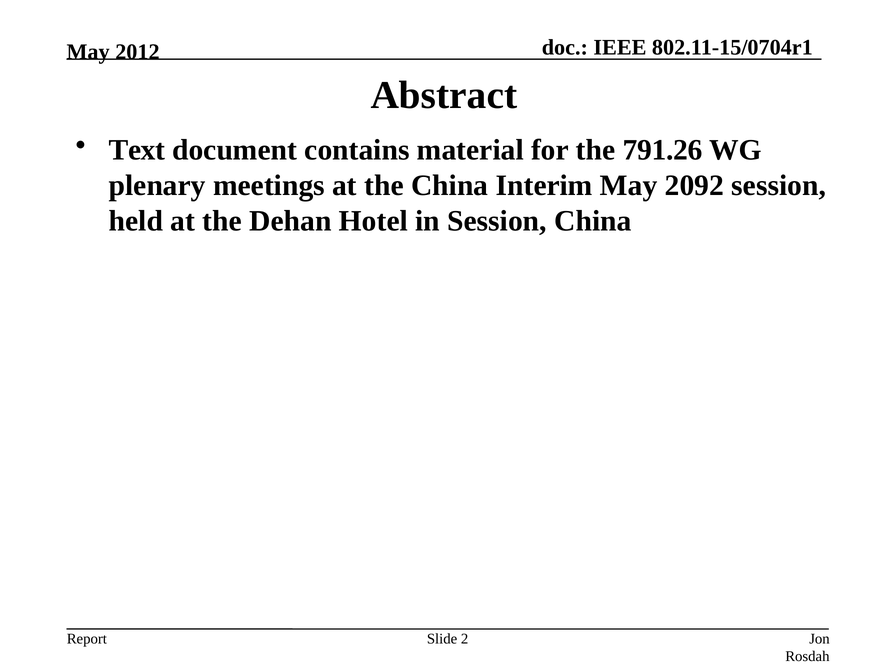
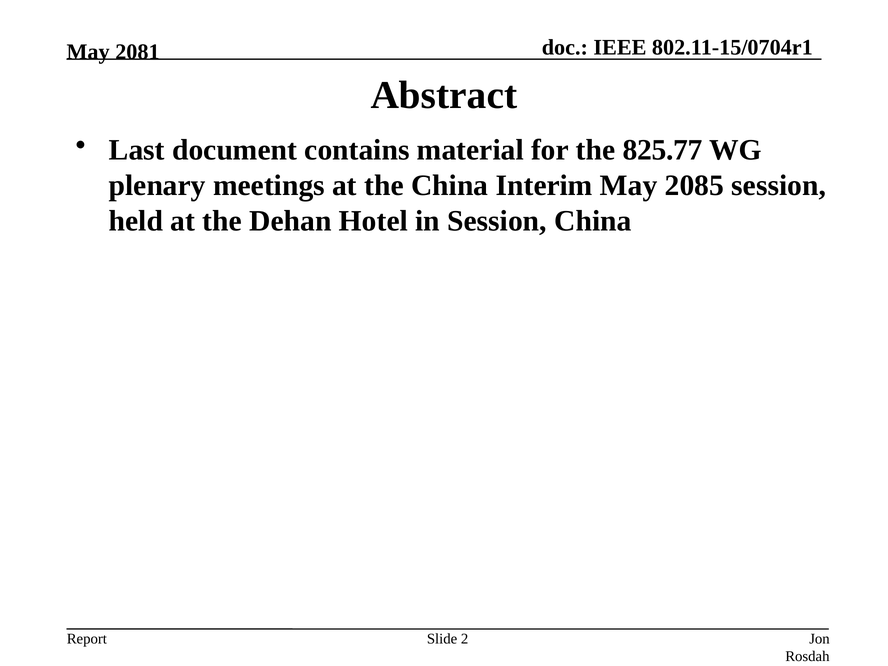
2012: 2012 -> 2081
Text: Text -> Last
791.26: 791.26 -> 825.77
2092: 2092 -> 2085
